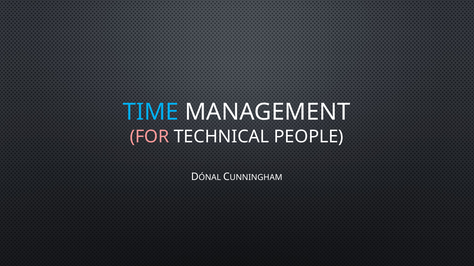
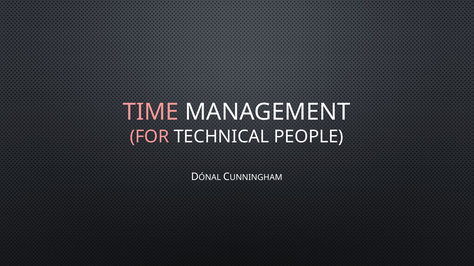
TIME colour: light blue -> pink
